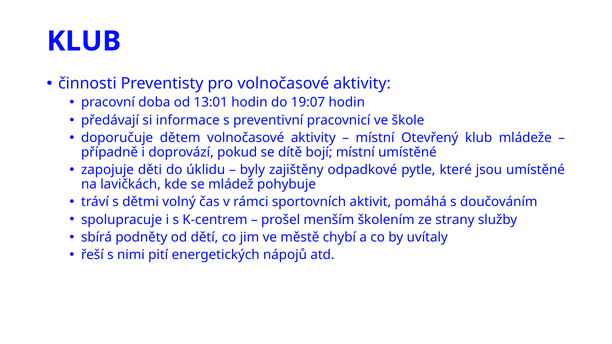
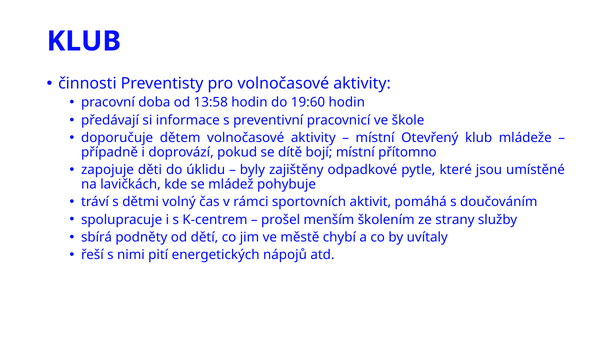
13:01: 13:01 -> 13:58
19:07: 19:07 -> 19:60
místní umístěné: umístěné -> přítomno
